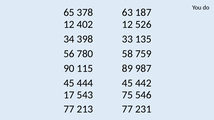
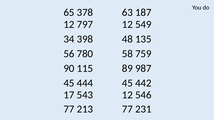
402: 402 -> 797
526: 526 -> 549
33: 33 -> 48
543 75: 75 -> 12
